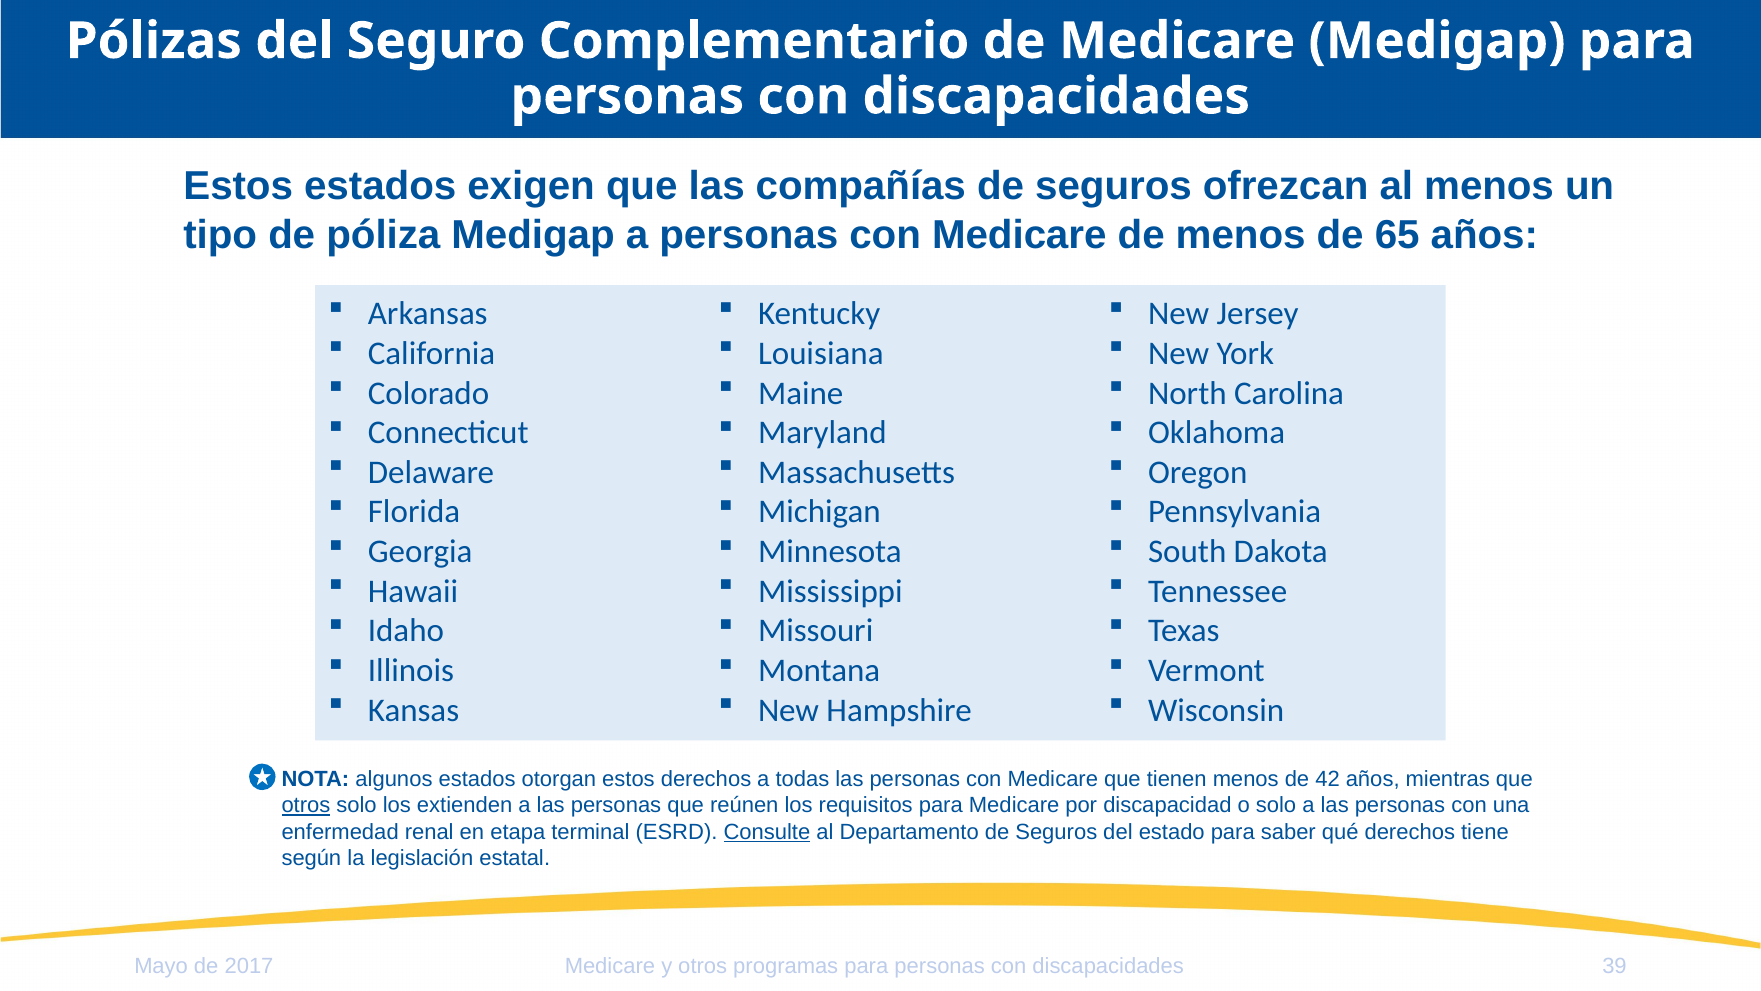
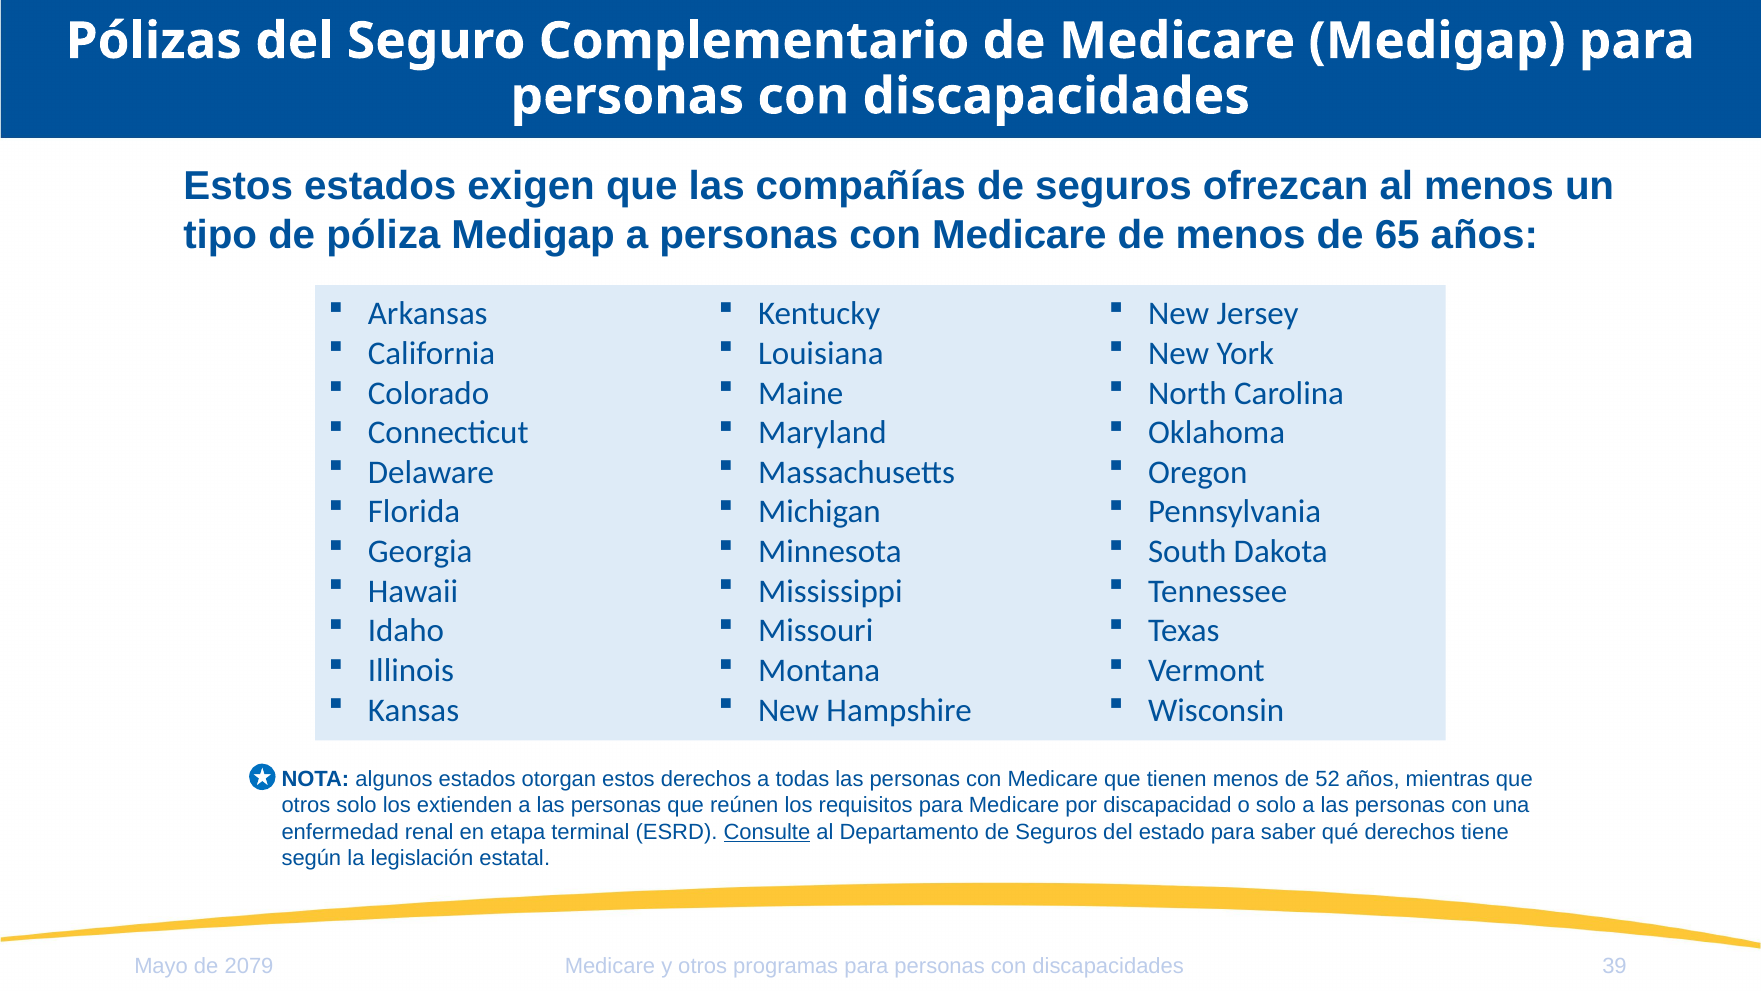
42: 42 -> 52
otros at (306, 805) underline: present -> none
2017: 2017 -> 2079
